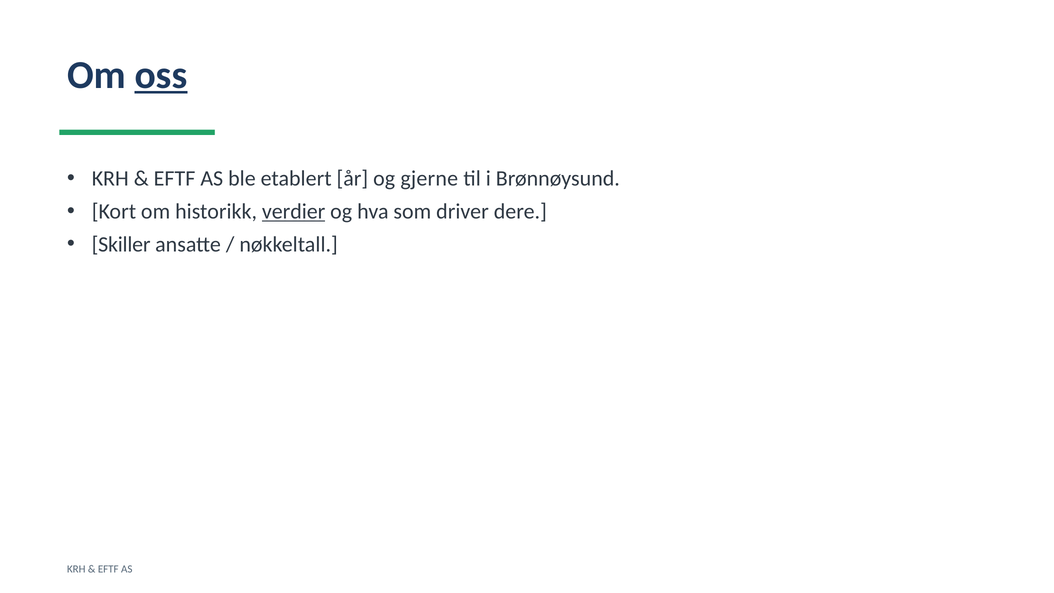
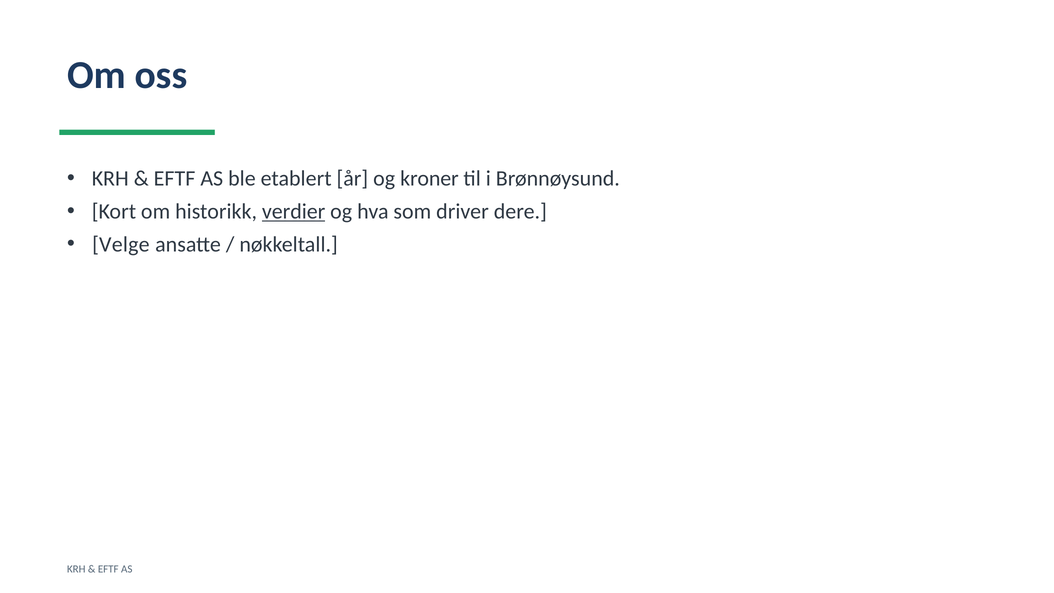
oss underline: present -> none
gjerne: gjerne -> kroner
Skiller: Skiller -> Velge
